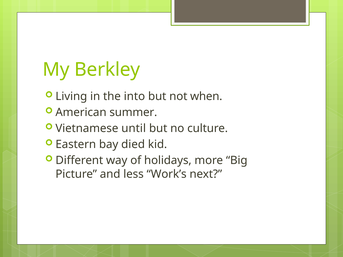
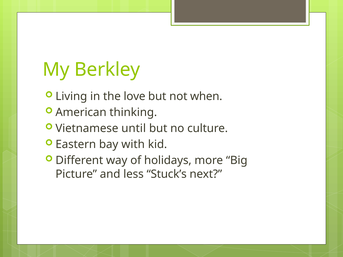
into: into -> love
summer: summer -> thinking
died: died -> with
Work’s: Work’s -> Stuck’s
